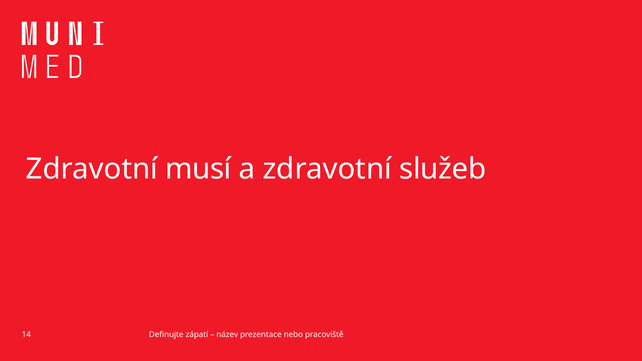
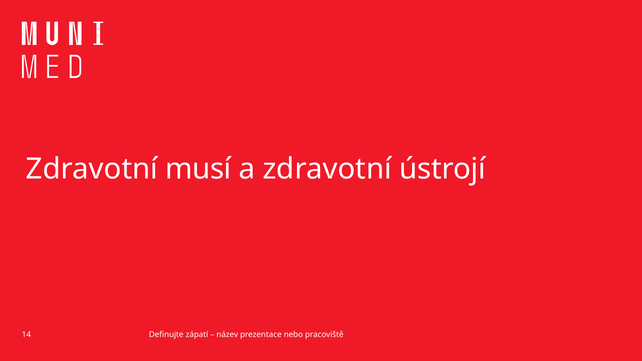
služeb: služeb -> ústrojí
